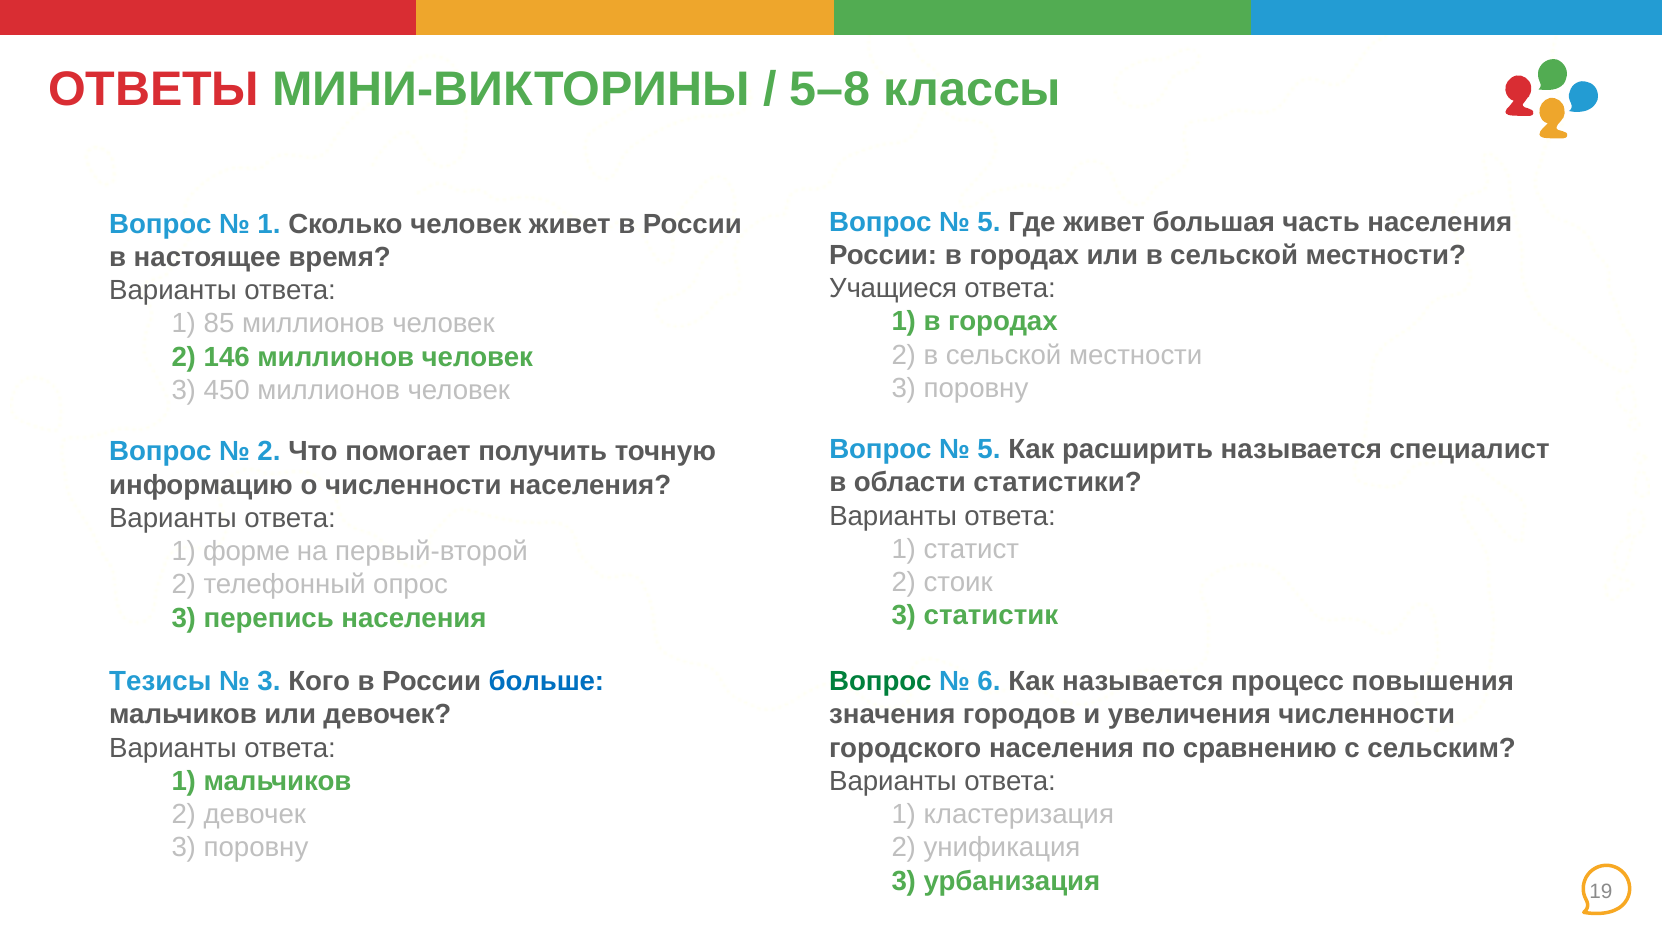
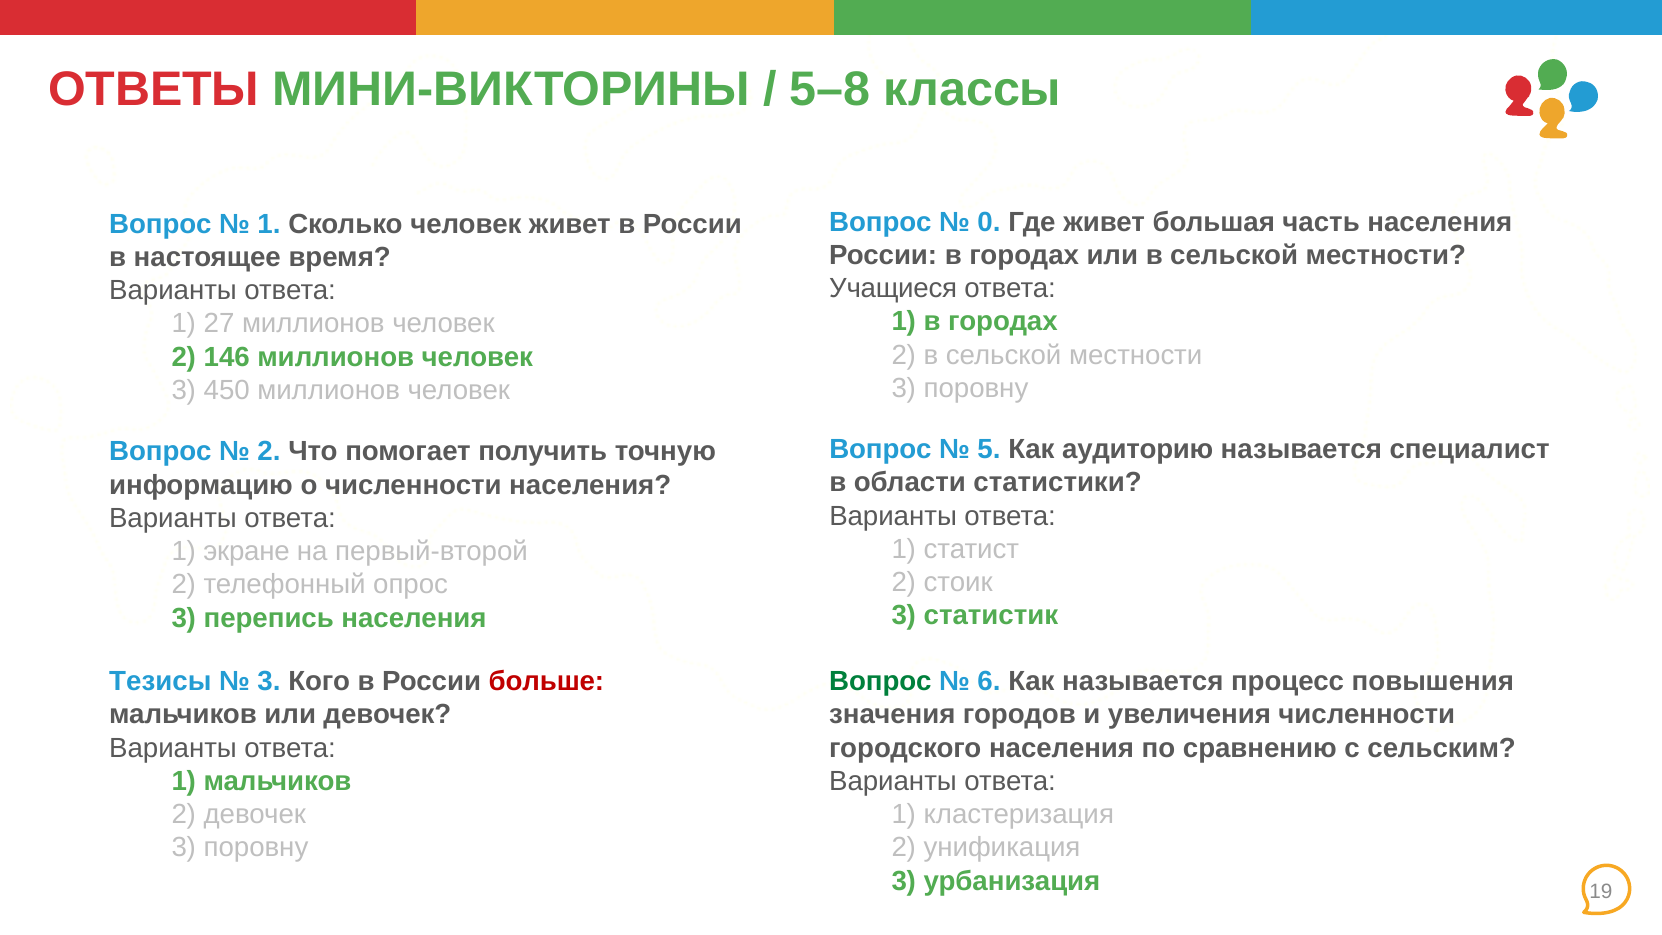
5 at (989, 222): 5 -> 0
85: 85 -> 27
расширить: расширить -> аудиторию
форме: форме -> экране
больше colour: blue -> red
